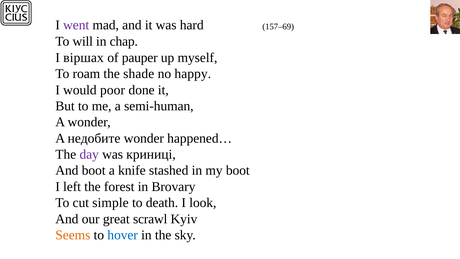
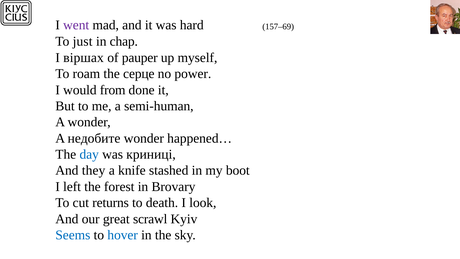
will: will -> just
shade: shade -> серце
happy: happy -> power
poor: poor -> from
day colour: purple -> blue
And boot: boot -> they
simple: simple -> returns
Seems colour: orange -> blue
